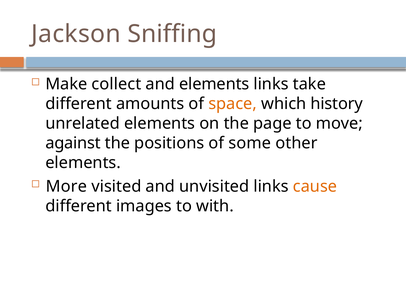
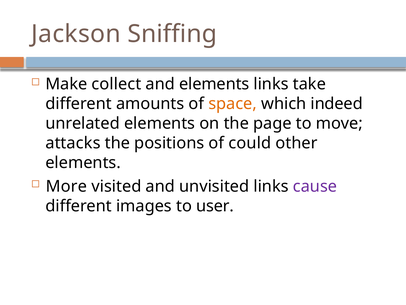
history: history -> indeed
against: against -> attacks
some: some -> could
cause colour: orange -> purple
with: with -> user
